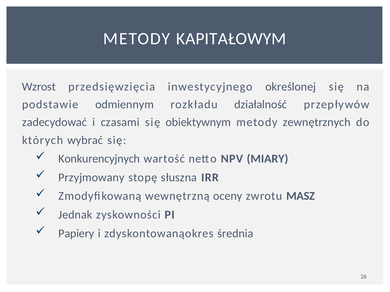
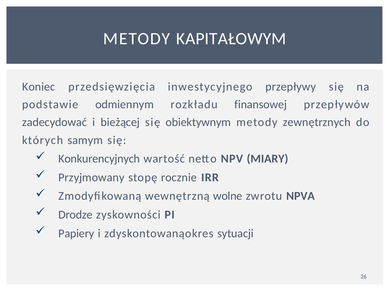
Wzrost: Wzrost -> Koniec
określonej: określonej -> przepływy
działalność: działalność -> finansowej
czasami: czasami -> bieżącej
wybrać: wybrać -> samym
słuszna: słuszna -> rocznie
oceny: oceny -> wolne
MASZ: MASZ -> NPVA
Jednak: Jednak -> Drodze
średnia: średnia -> sytuacji
